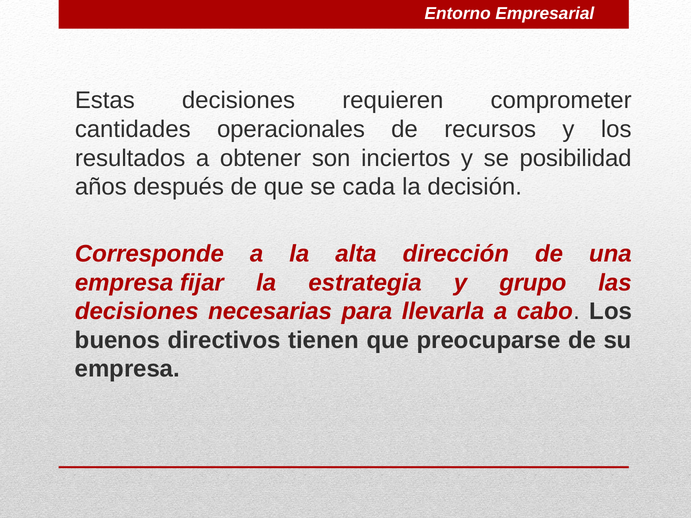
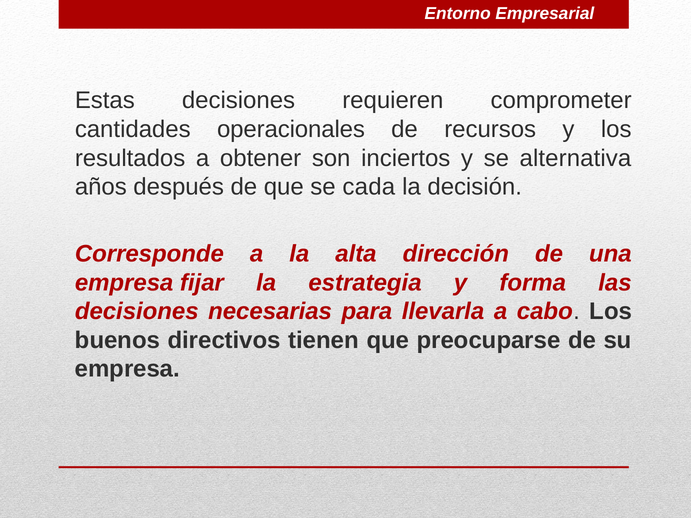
posibilidad: posibilidad -> alternativa
grupo: grupo -> forma
